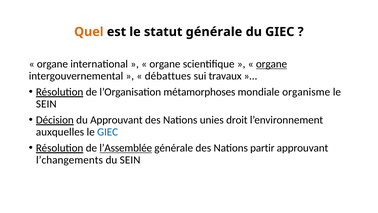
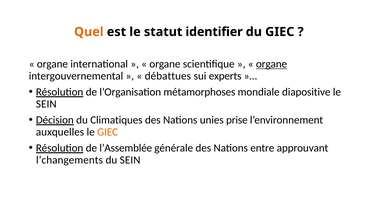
statut générale: générale -> identifier
travaux: travaux -> experts
organisme: organisme -> diapositive
du Approuvant: Approuvant -> Climatiques
droit: droit -> prise
GIEC at (108, 132) colour: blue -> orange
l’Assemblée underline: present -> none
partir: partir -> entre
